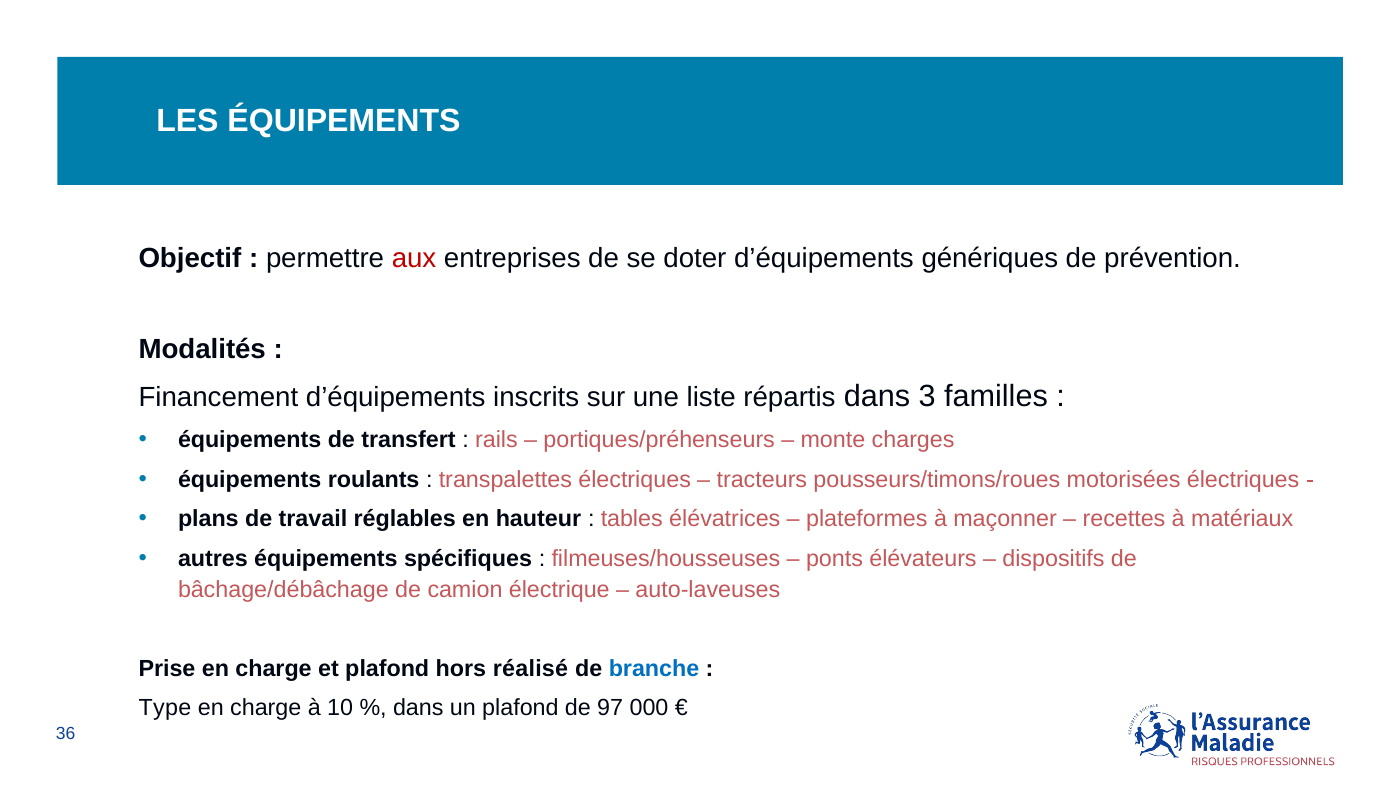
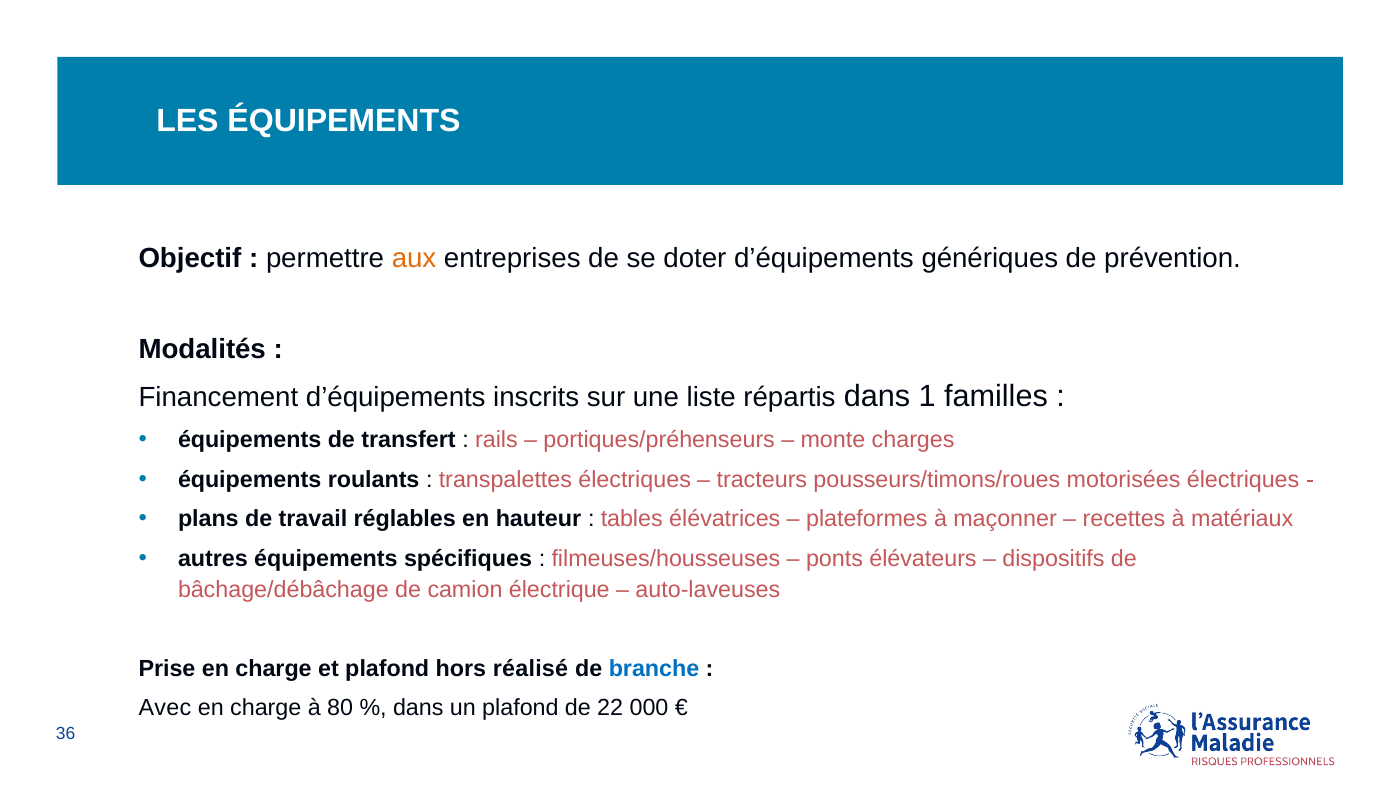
aux colour: red -> orange
3: 3 -> 1
Type: Type -> Avec
10: 10 -> 80
97: 97 -> 22
